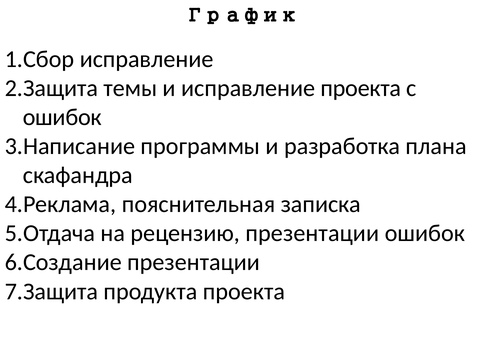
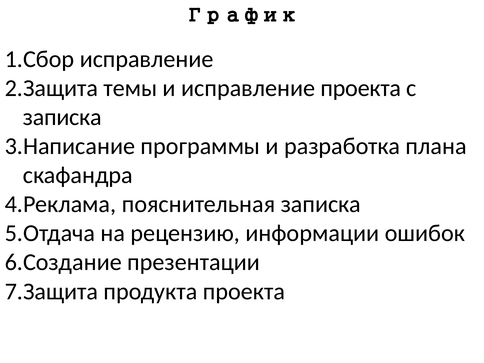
ошибок at (62, 117): ошибок -> записка
рецензию презентации: презентации -> информации
